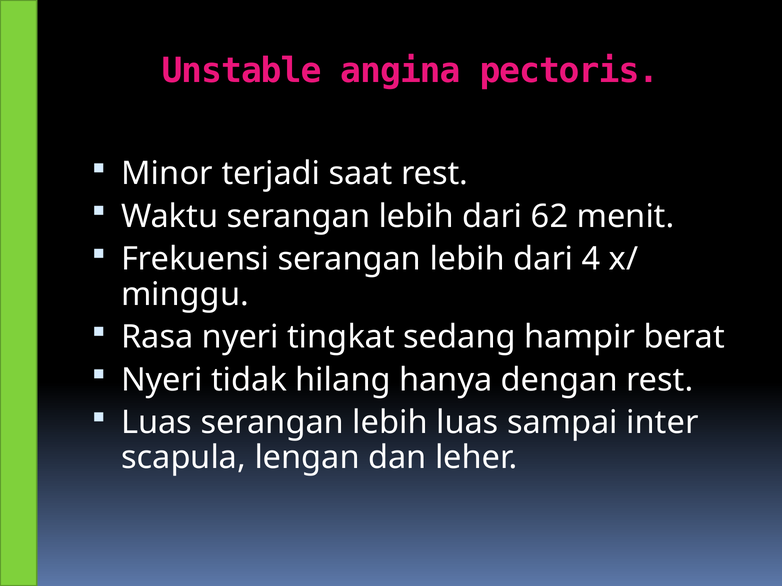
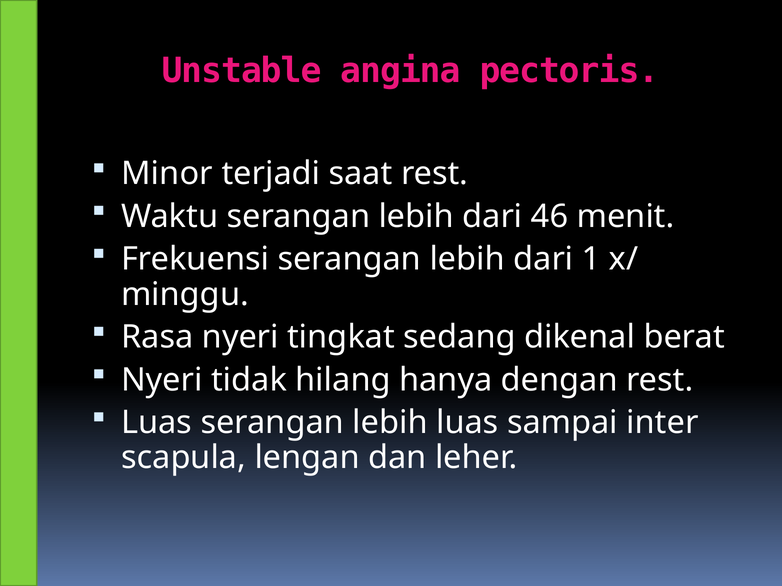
62: 62 -> 46
4: 4 -> 1
hampir: hampir -> dikenal
